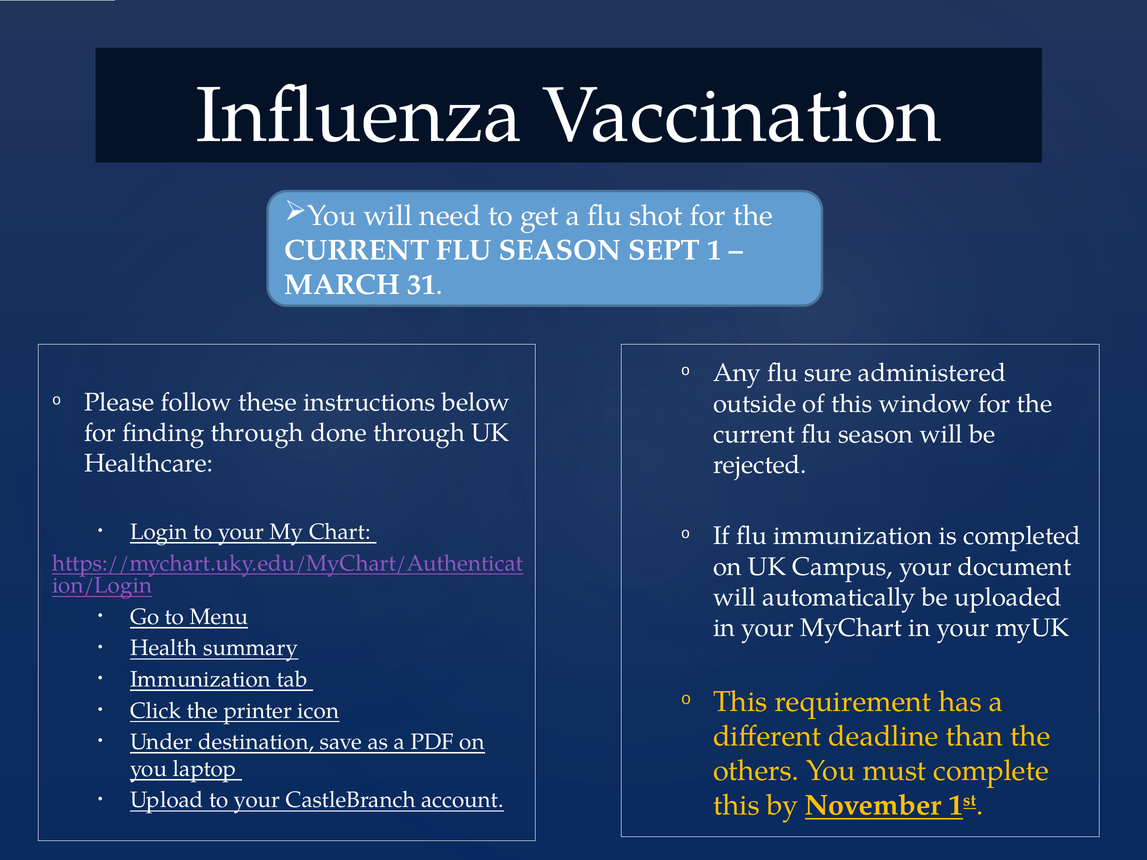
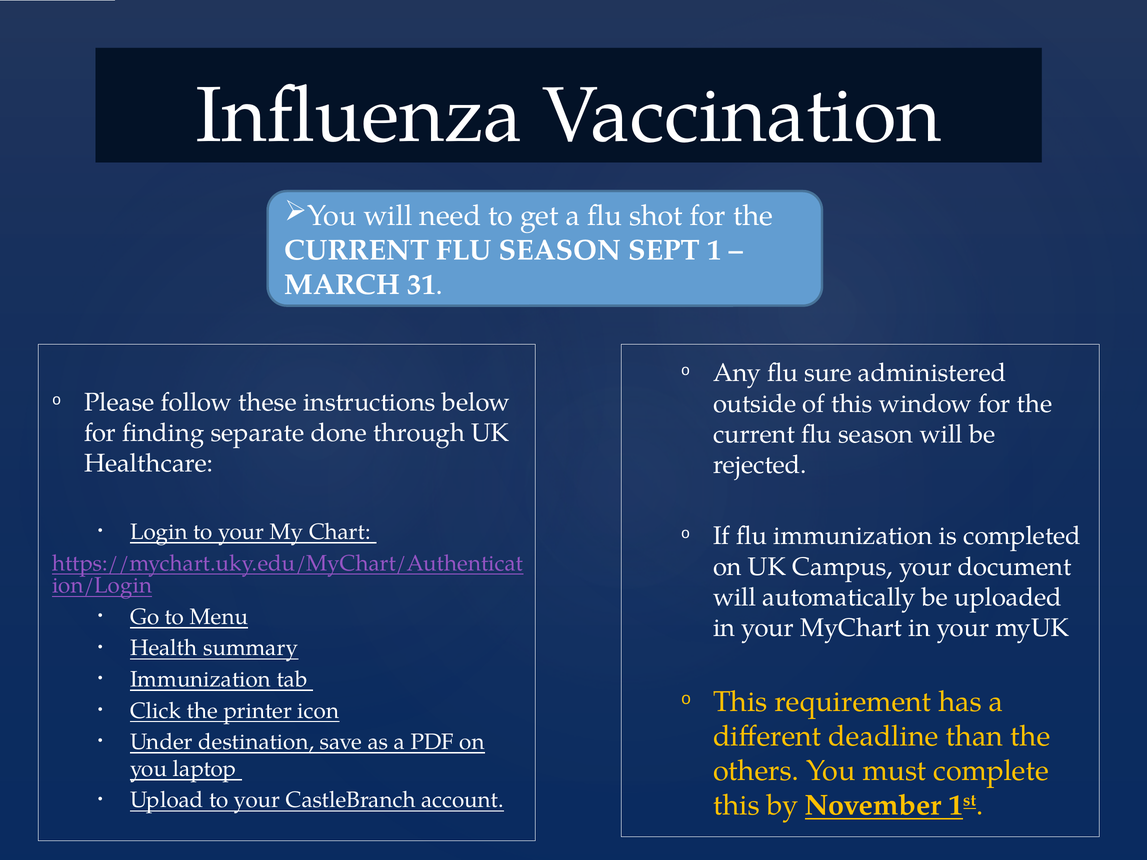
finding through: through -> separate
